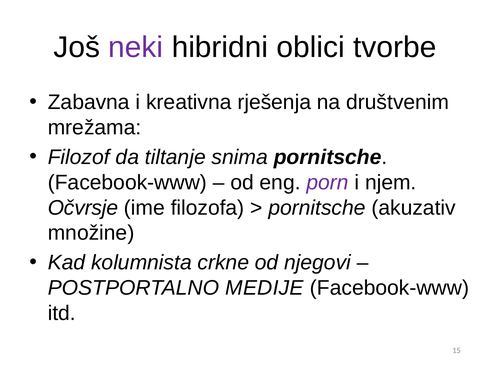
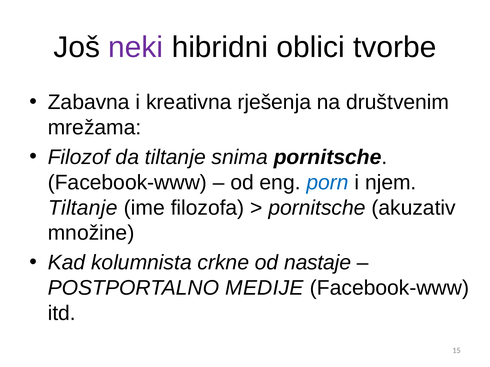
porn colour: purple -> blue
Očvrsje at (83, 208): Očvrsje -> Tiltanje
njegovi: njegovi -> nastaje
